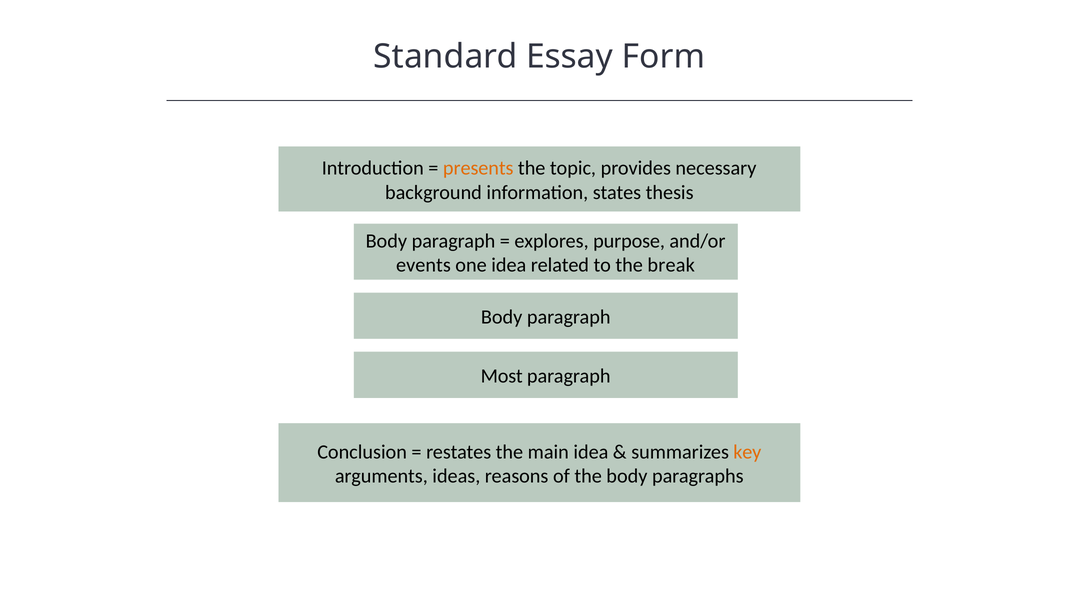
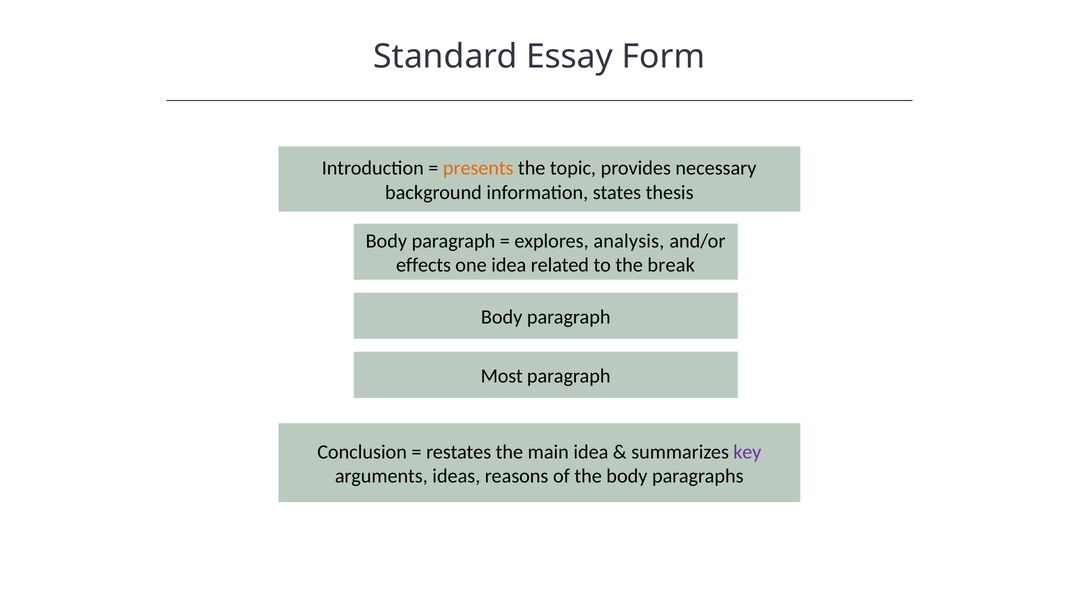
purpose: purpose -> analysis
events: events -> effects
key colour: orange -> purple
